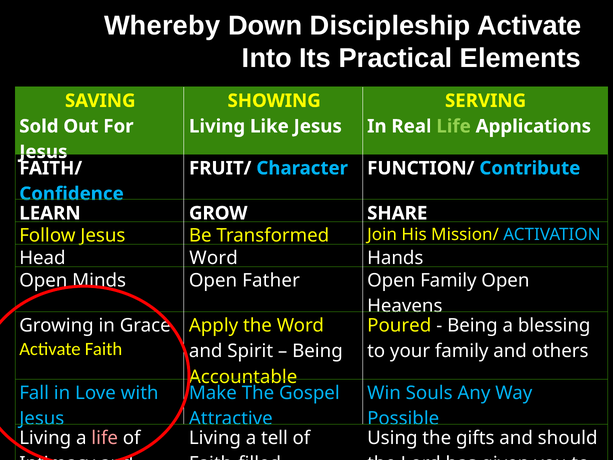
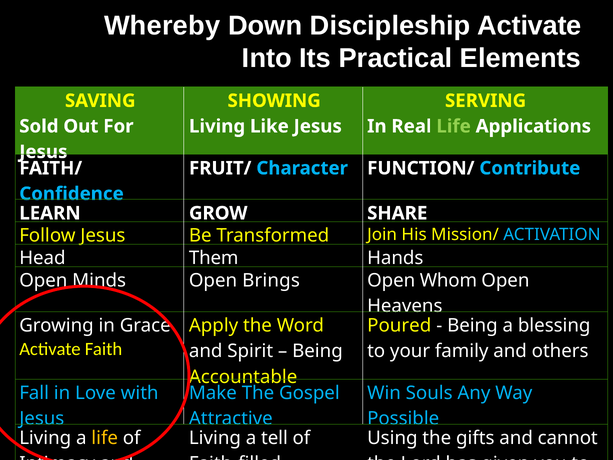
Head Word: Word -> Them
Father: Father -> Brings
Open Family: Family -> Whom
life at (105, 438) colour: pink -> yellow
should: should -> cannot
